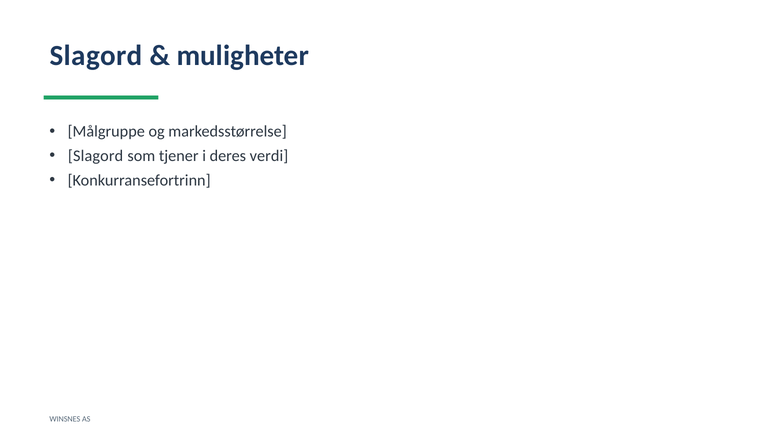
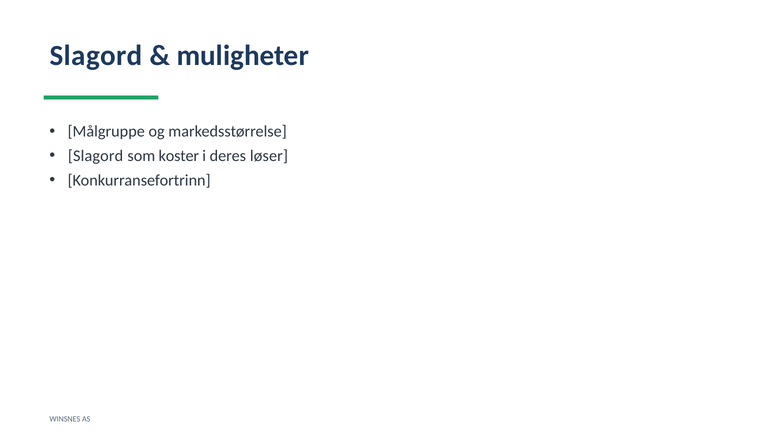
tjener: tjener -> koster
verdi: verdi -> løser
